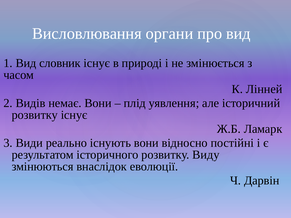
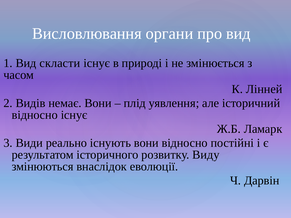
словник: словник -> скласти
розвитку at (35, 115): розвитку -> відносно
